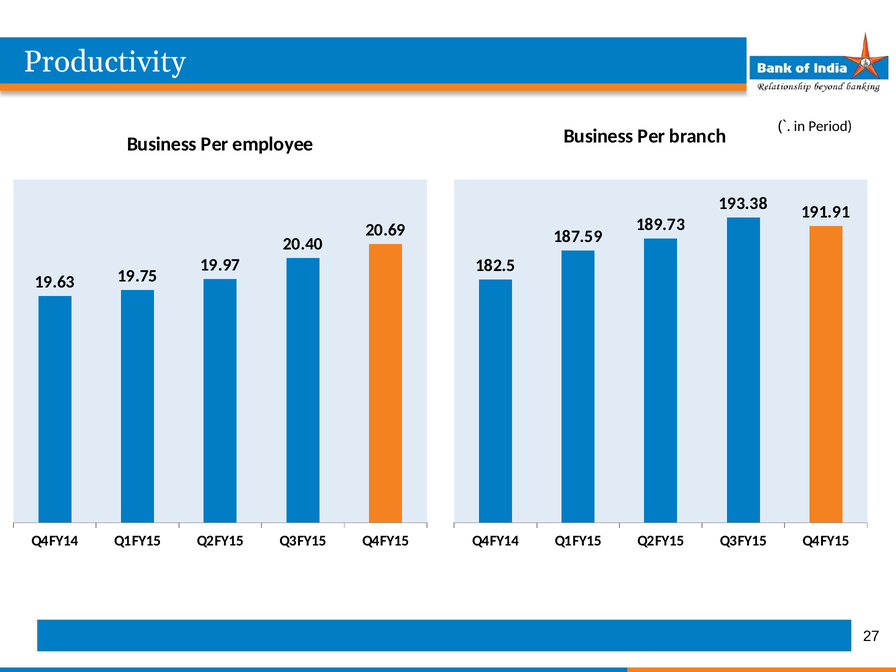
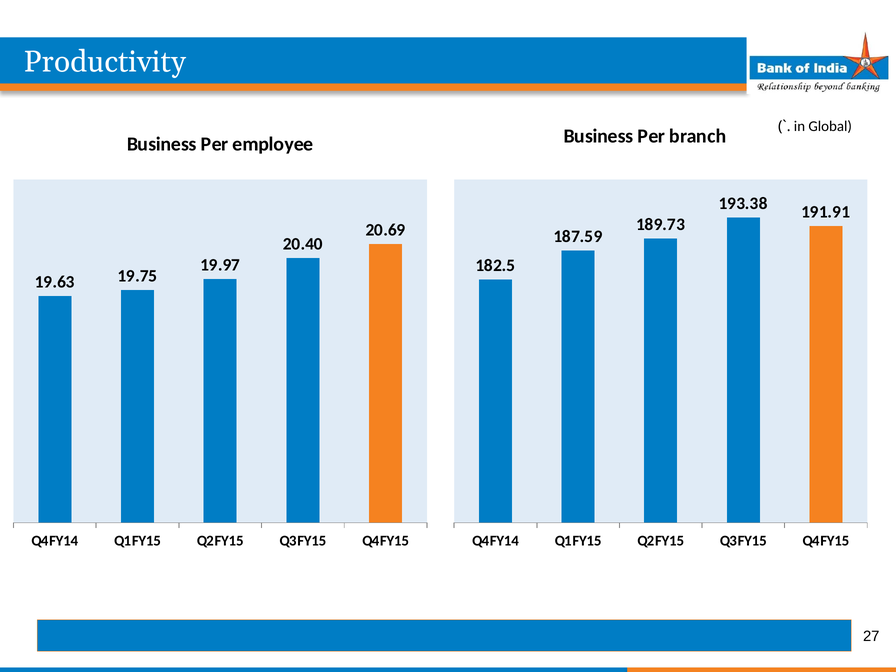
Period: Period -> Global
